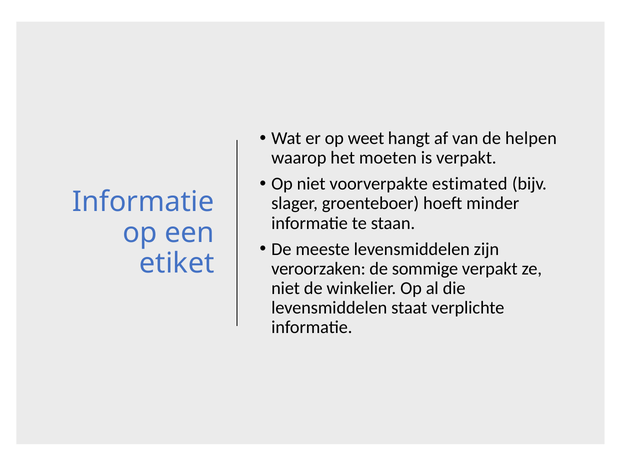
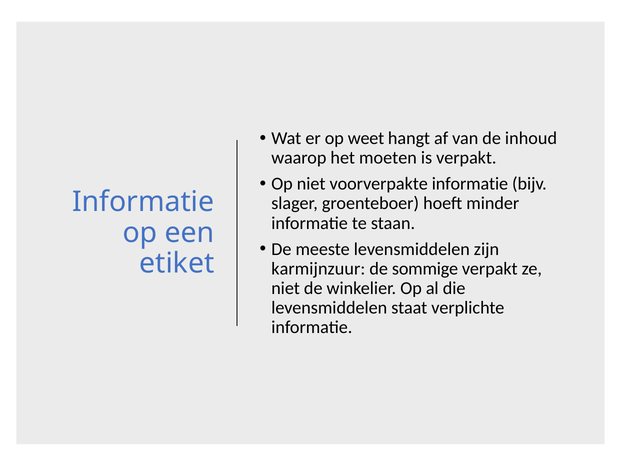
helpen: helpen -> inhoud
voorverpakte estimated: estimated -> informatie
veroorzaken: veroorzaken -> karmijnzuur
